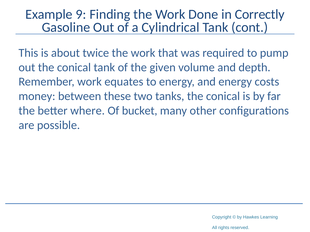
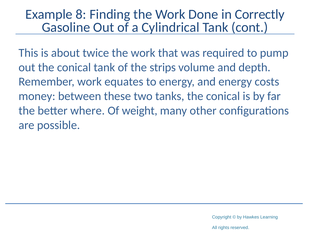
9: 9 -> 8
given: given -> strips
bucket: bucket -> weight
